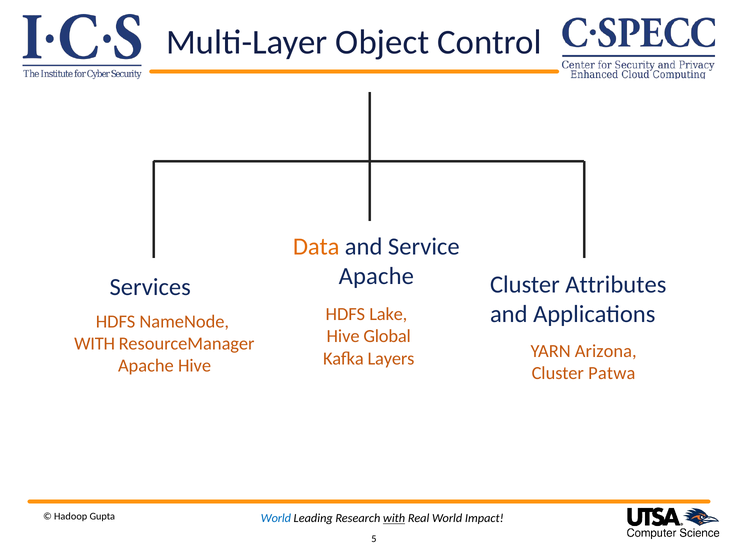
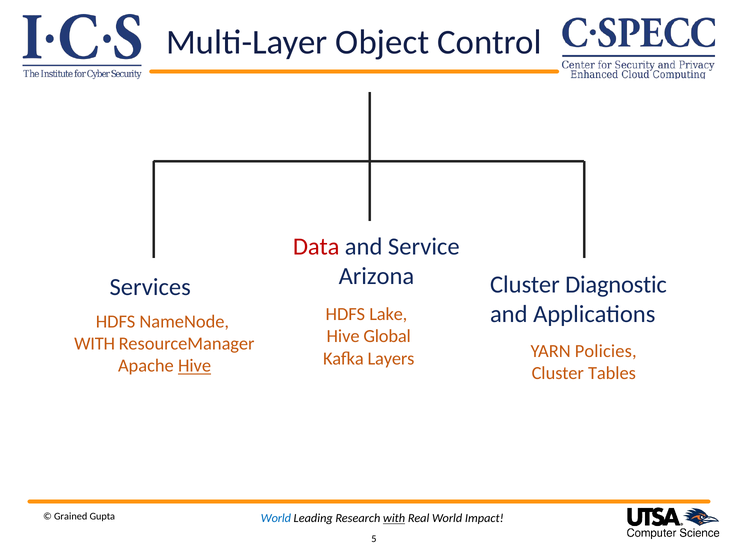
Data colour: orange -> red
Apache at (376, 276): Apache -> Arizona
Attributes: Attributes -> Diagnostic
Arizona: Arizona -> Policies
Hive at (195, 366) underline: none -> present
Patwa: Patwa -> Tables
Hadoop: Hadoop -> Grained
